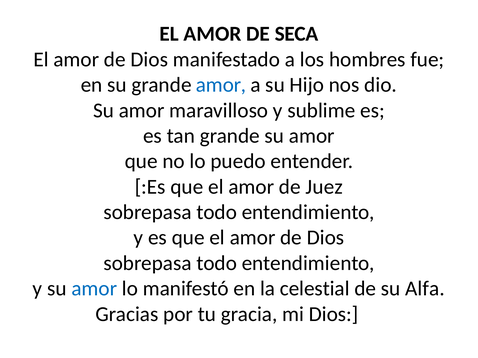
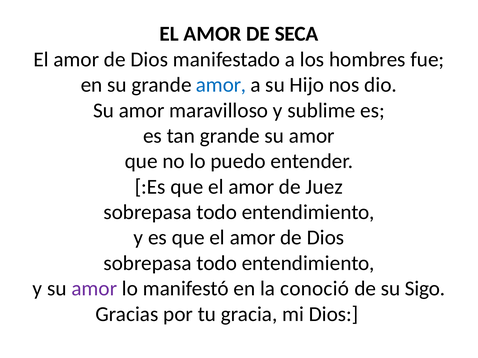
amor at (94, 289) colour: blue -> purple
celestial: celestial -> conoció
Alfa: Alfa -> Sigo
